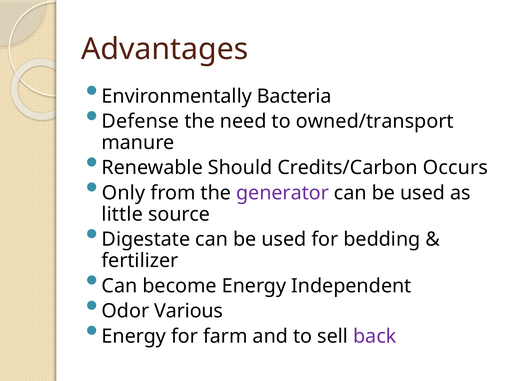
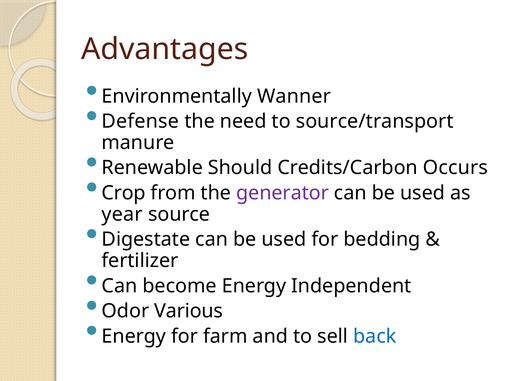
Bacteria: Bacteria -> Wanner
owned/transport: owned/transport -> source/transport
Only: Only -> Crop
little: little -> year
back colour: purple -> blue
